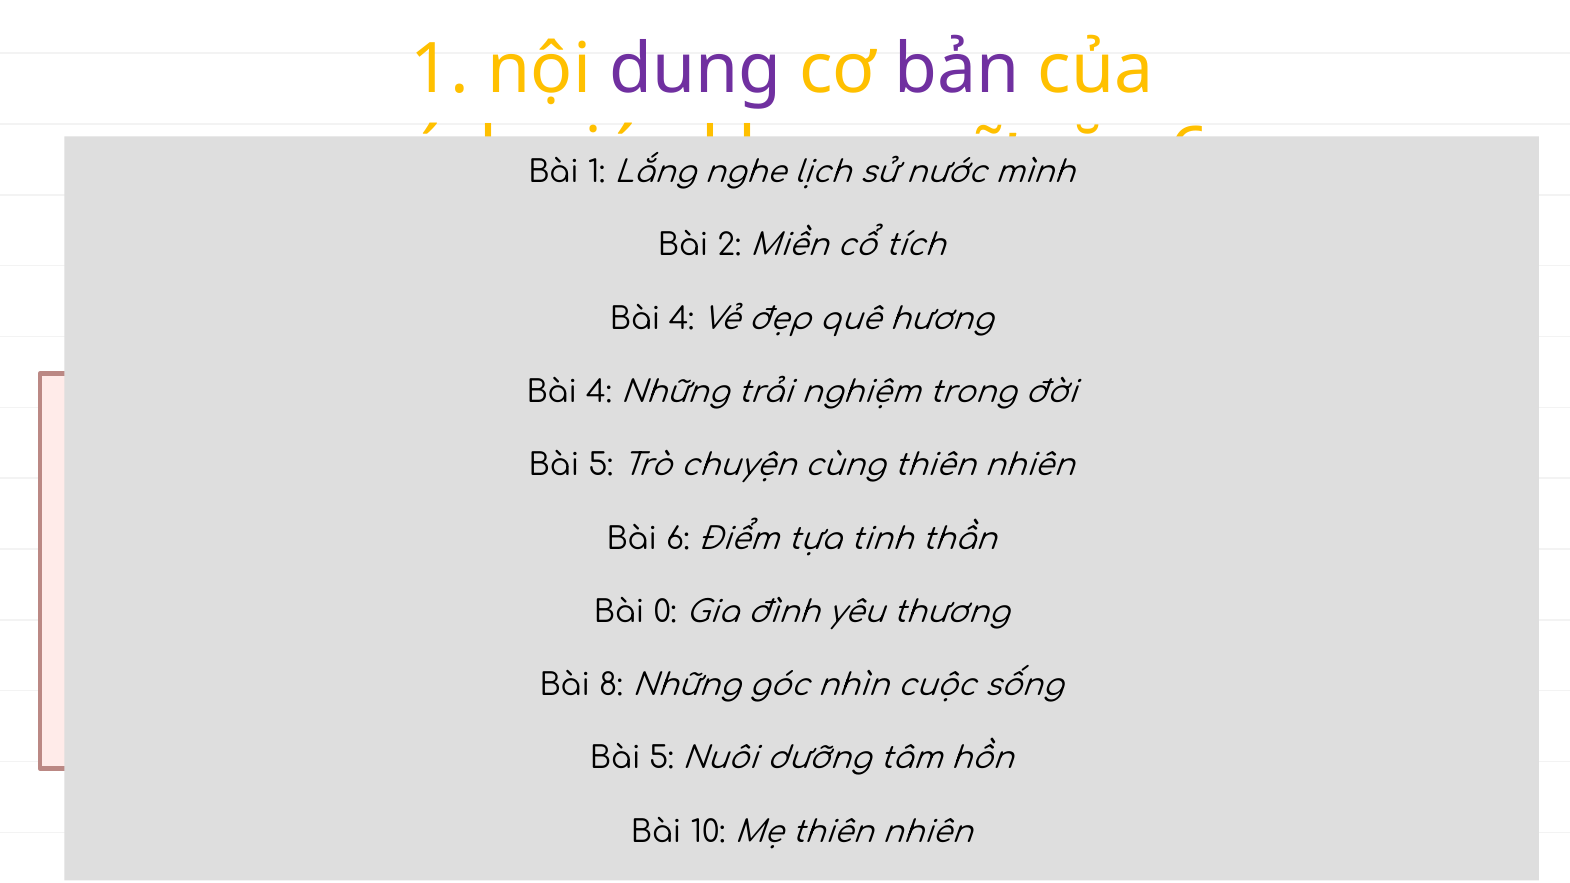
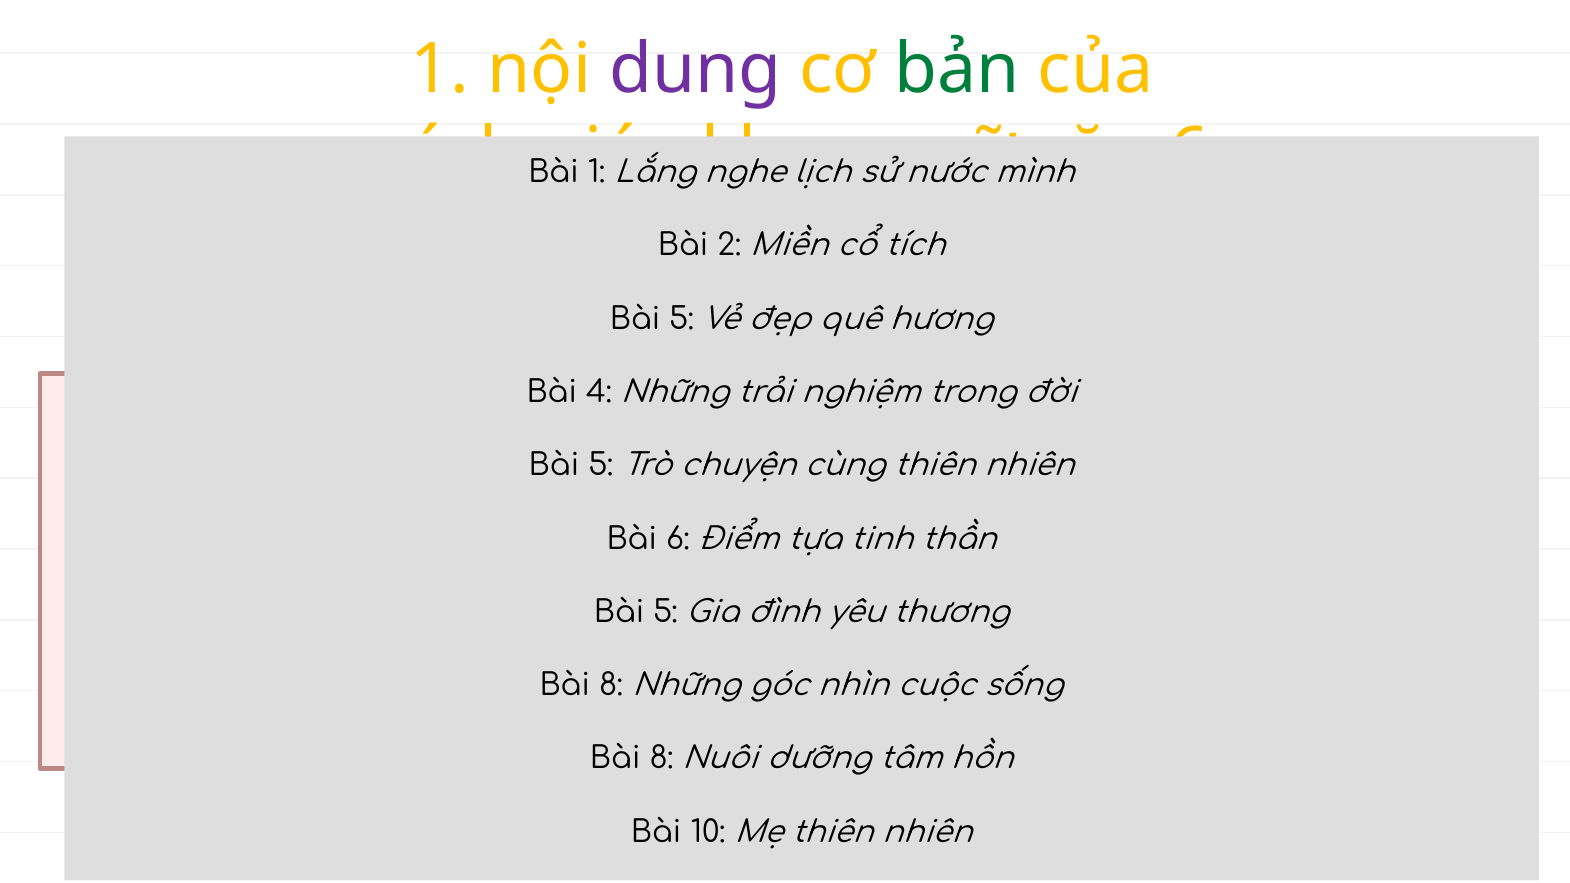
bản at (957, 70) colour: purple -> green
4 at (682, 319): 4 -> 5
0 at (665, 612): 0 -> 5
5 at (662, 759): 5 -> 8
